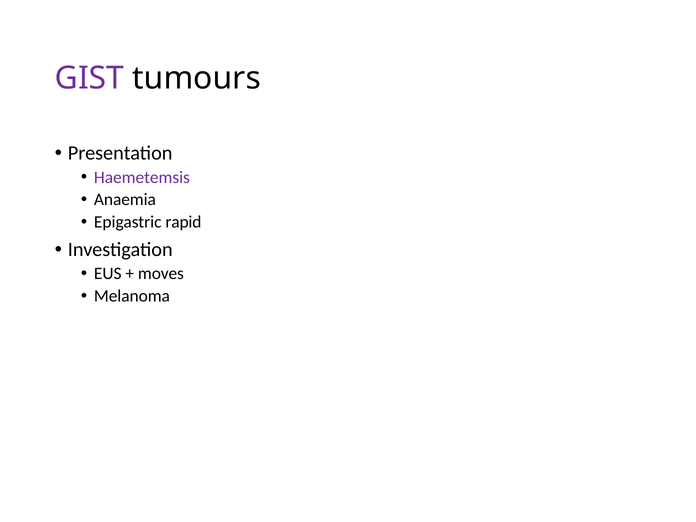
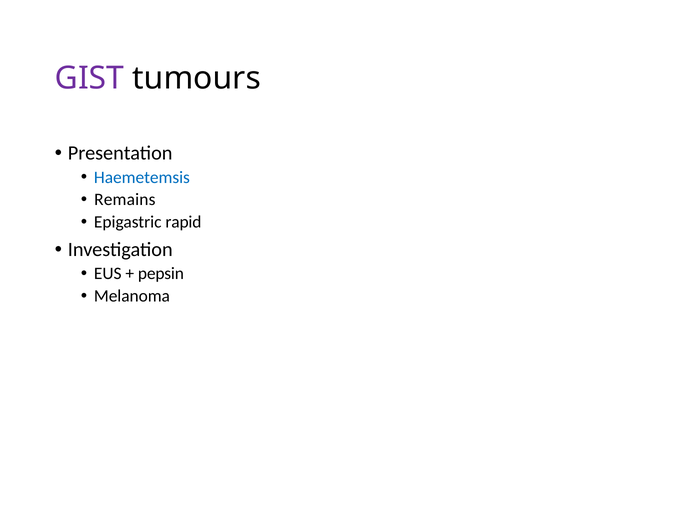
Haemetemsis colour: purple -> blue
Anaemia: Anaemia -> Remains
moves: moves -> pepsin
